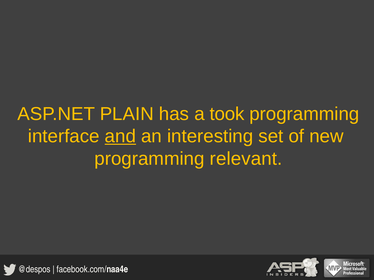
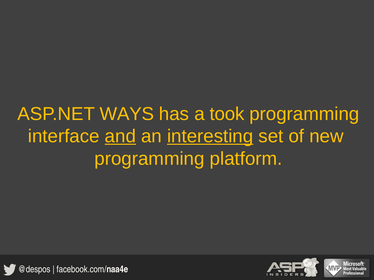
PLAIN: PLAIN -> WAYS
interesting underline: none -> present
relevant: relevant -> platform
